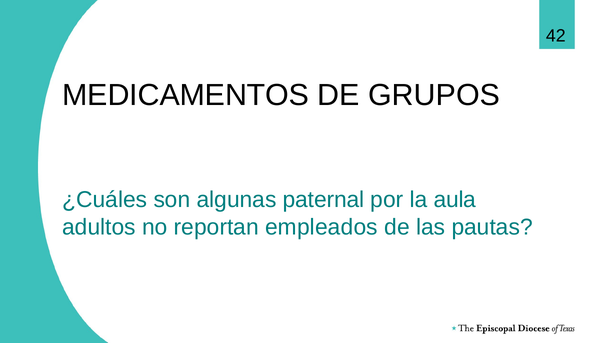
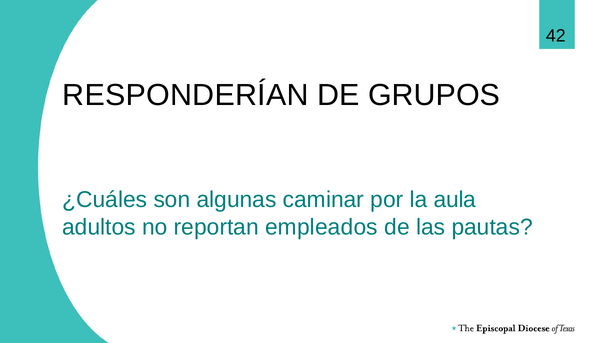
MEDICAMENTOS: MEDICAMENTOS -> RESPONDERÍAN
paternal: paternal -> caminar
